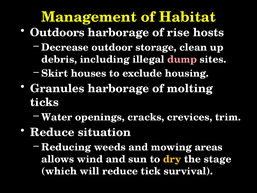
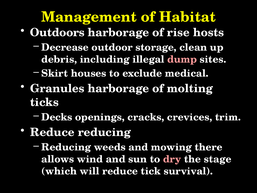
housing: housing -> medical
Water: Water -> Decks
Reduce situation: situation -> reducing
areas: areas -> there
dry colour: yellow -> pink
